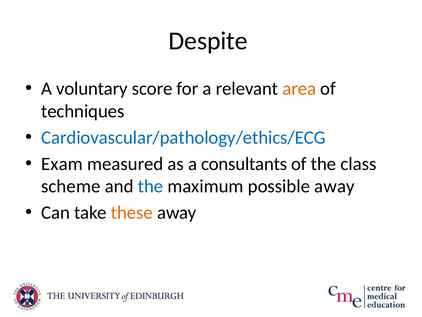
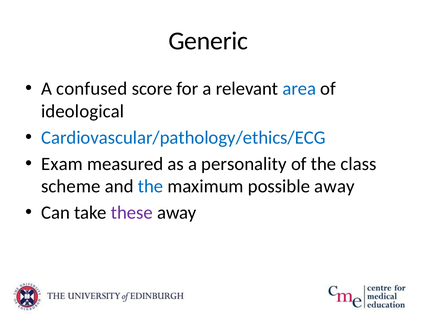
Despite: Despite -> Generic
voluntary: voluntary -> confused
area colour: orange -> blue
techniques: techniques -> ideological
consultants: consultants -> personality
these colour: orange -> purple
